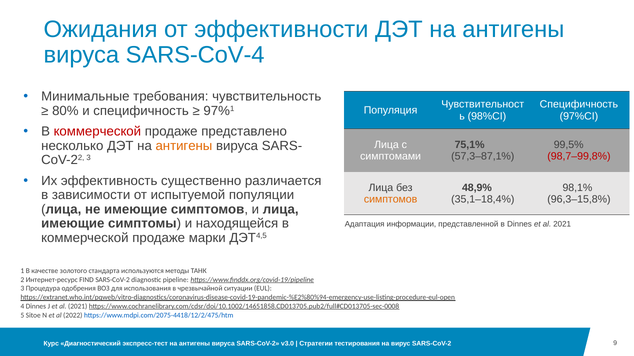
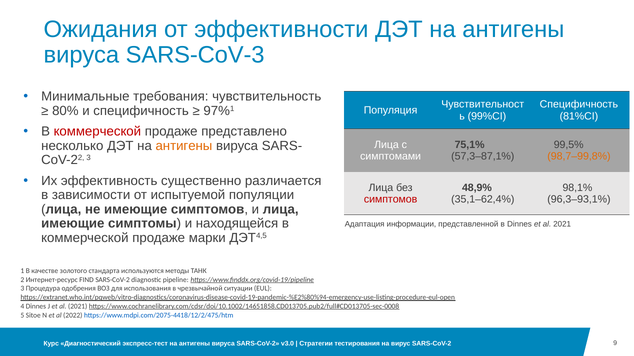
SARS-CoV-4: SARS-CoV-4 -> SARS-CoV-3
98%CI: 98%CI -> 99%CI
97%CI: 97%CI -> 81%CI
98,7–99,8% colour: red -> orange
симптомов at (391, 200) colour: orange -> red
35,1–18,4%: 35,1–18,4% -> 35,1–62,4%
96,3–15,8%: 96,3–15,8% -> 96,3–93,1%
